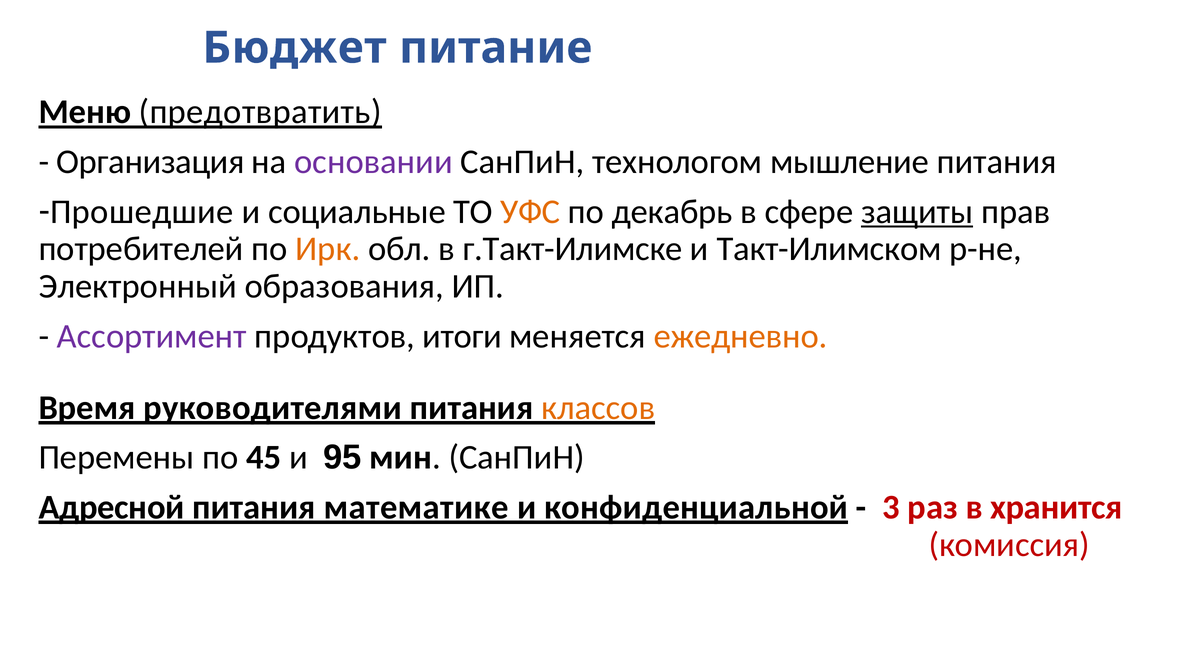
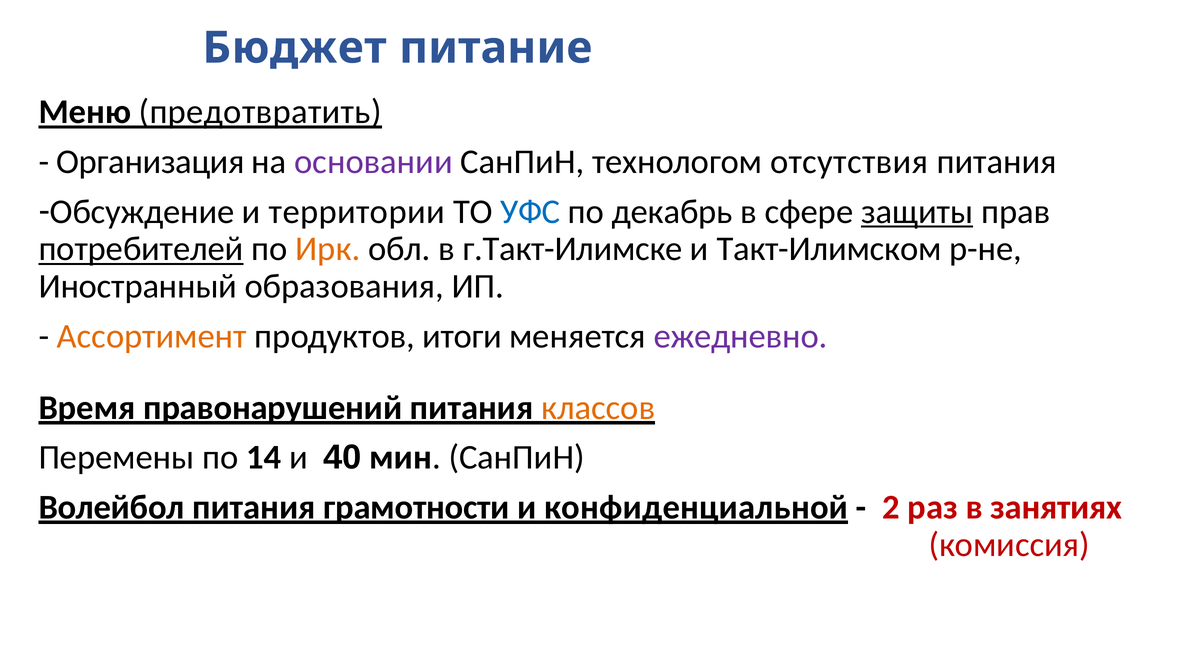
мышление: мышление -> отсутствия
Прошедшие: Прошедшие -> Обсуждение
социальные: социальные -> территории
УФС colour: orange -> blue
потребителей underline: none -> present
Электронный: Электронный -> Иностранный
Ассортимент colour: purple -> orange
ежедневно colour: orange -> purple
руководителями: руководителями -> правонарушений
45: 45 -> 14
95: 95 -> 40
Адресной: Адресной -> Волейбол
математике: математике -> грамотности
3: 3 -> 2
хранится: хранится -> занятиях
